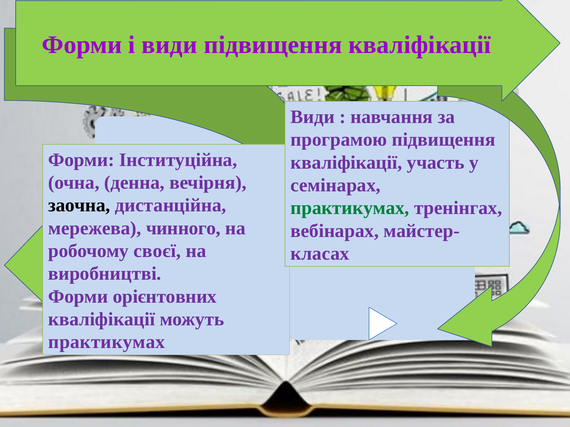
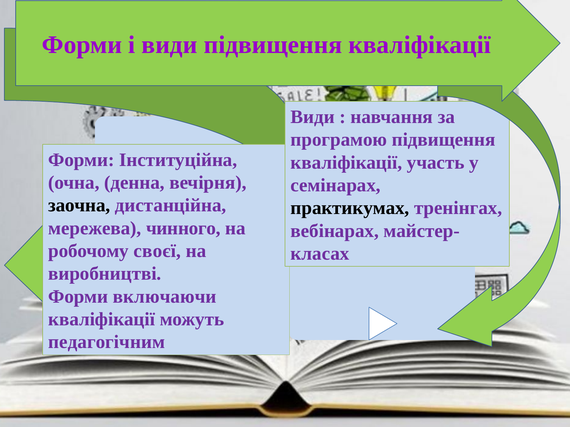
практикумах at (350, 208) colour: green -> black
орієнтовних: орієнтовних -> включаючи
практикумах at (107, 342): практикумах -> педагогічним
